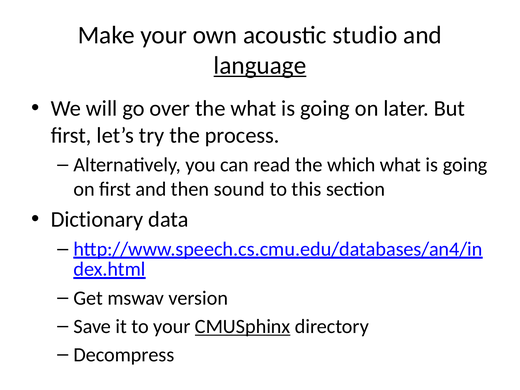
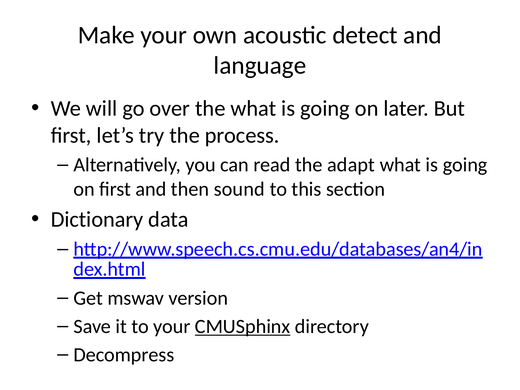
studio: studio -> detect
language underline: present -> none
which: which -> adapt
